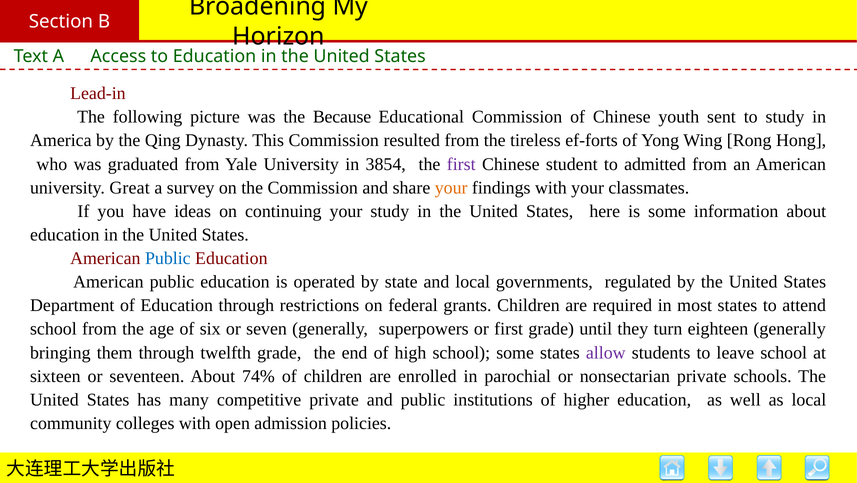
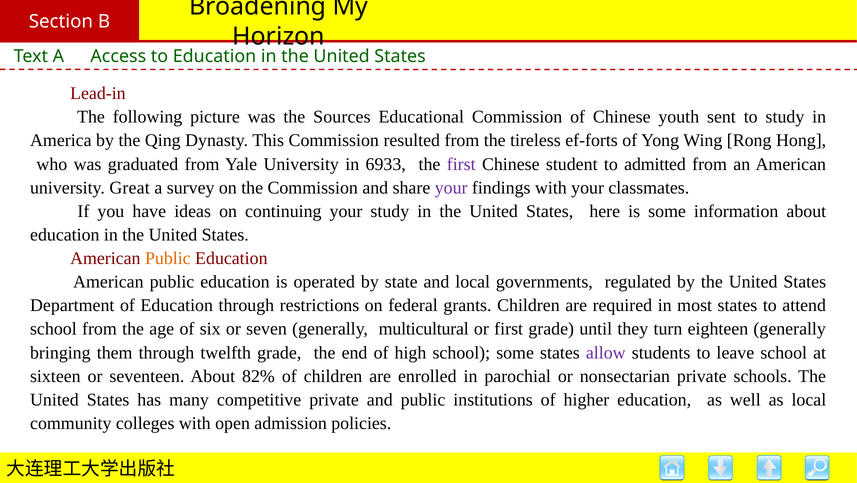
Because: Because -> Sources
3854: 3854 -> 6933
your at (451, 188) colour: orange -> purple
Public at (168, 258) colour: blue -> orange
superpowers: superpowers -> multicultural
74%: 74% -> 82%
